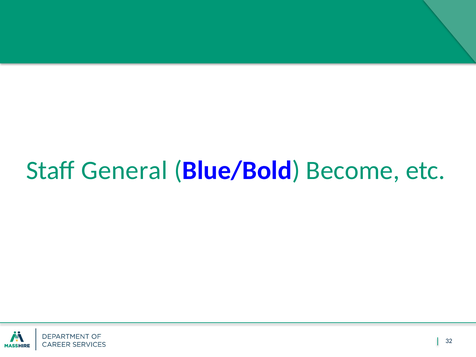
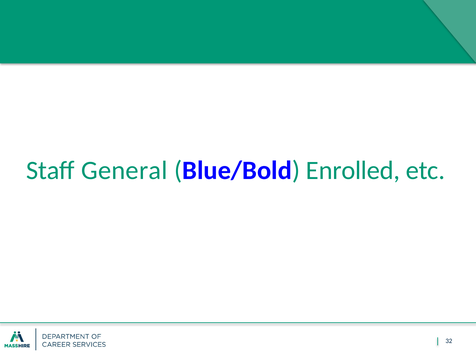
Become: Become -> Enrolled
